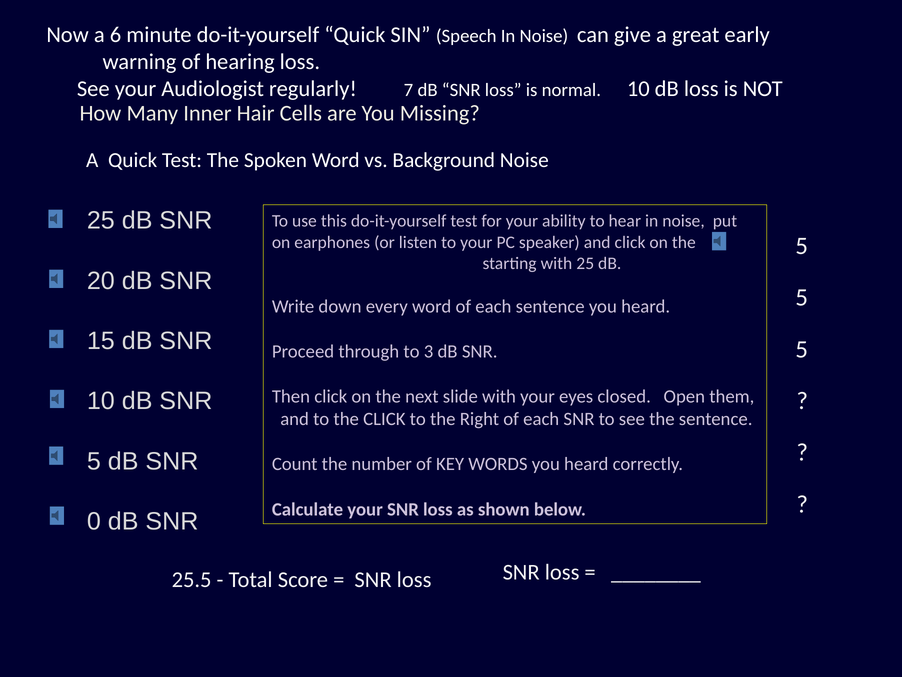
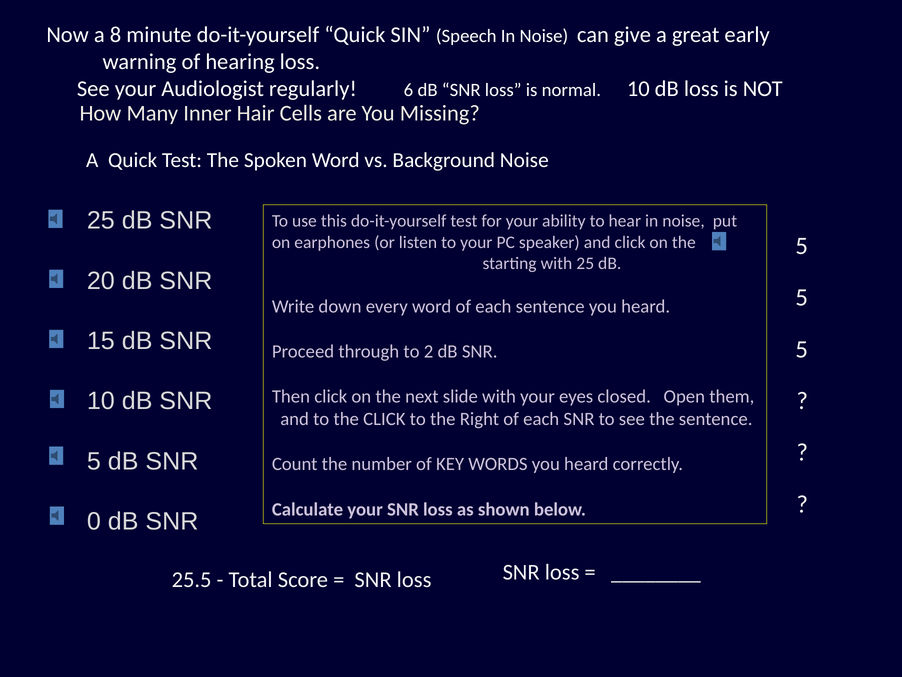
6: 6 -> 8
7: 7 -> 6
3: 3 -> 2
